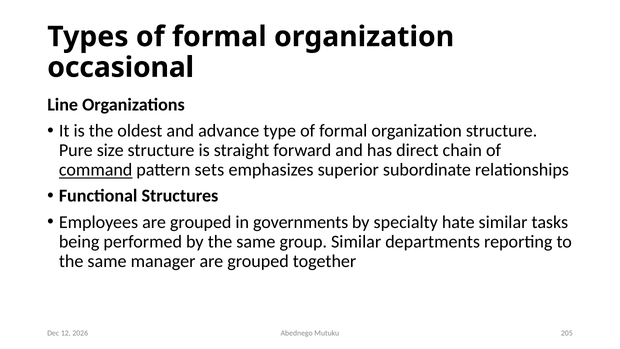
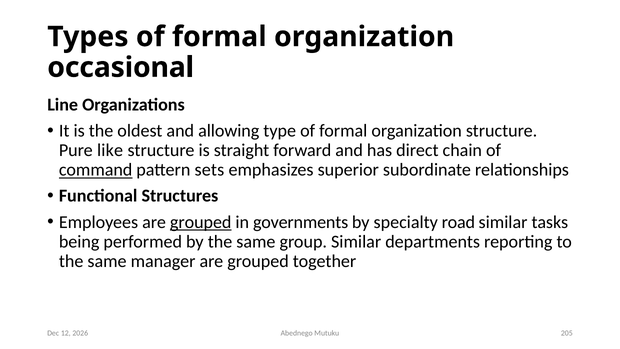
advance: advance -> allowing
size: size -> like
grouped at (201, 222) underline: none -> present
hate: hate -> road
